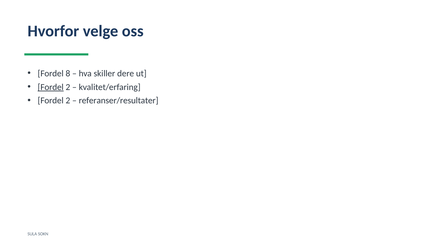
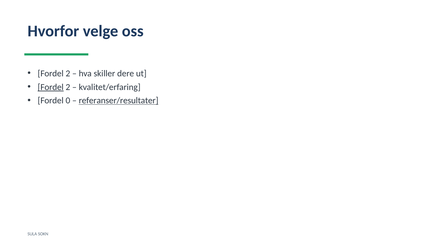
8 at (68, 73): 8 -> 2
2 at (68, 100): 2 -> 0
referanser/resultater underline: none -> present
